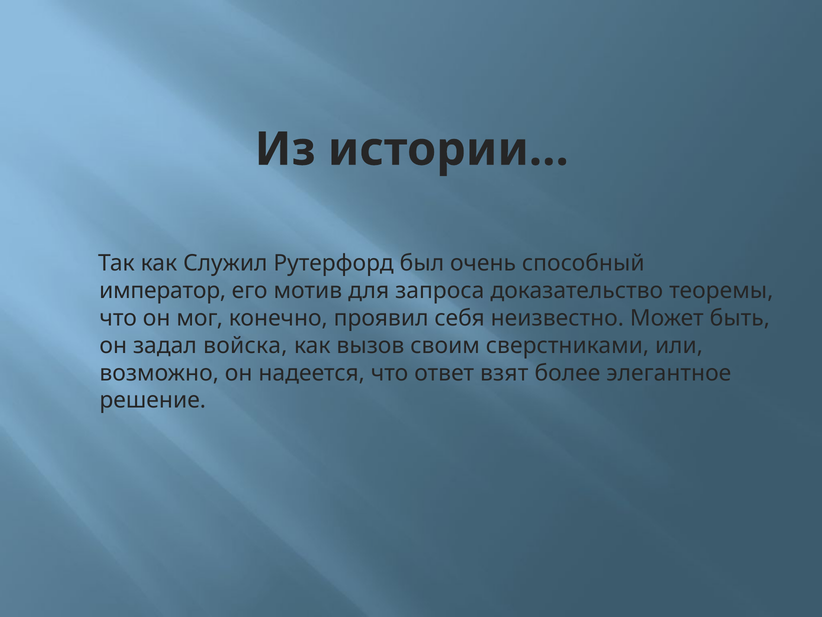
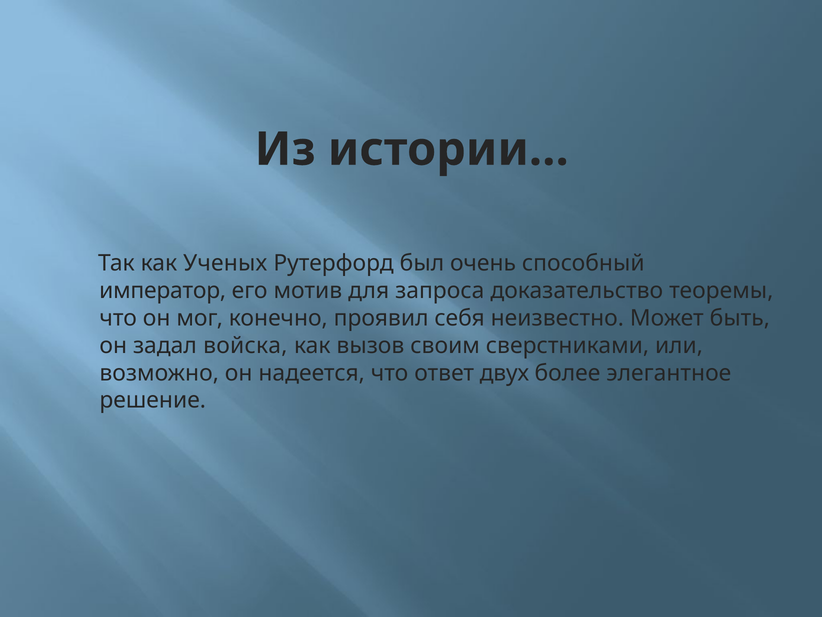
Служил: Служил -> Ученых
взят: взят -> двух
